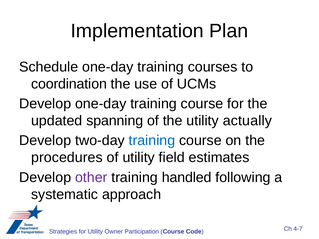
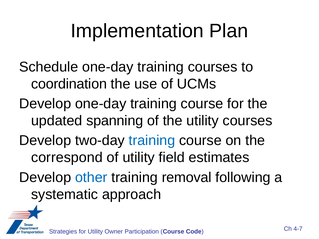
utility actually: actually -> courses
procedures: procedures -> correspond
other colour: purple -> blue
handled: handled -> removal
